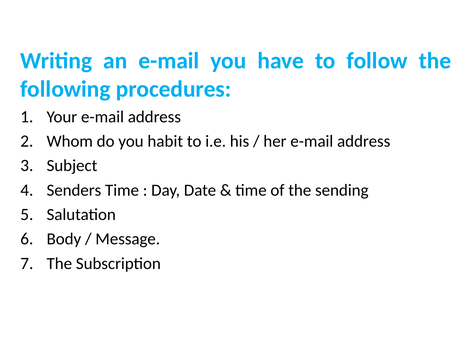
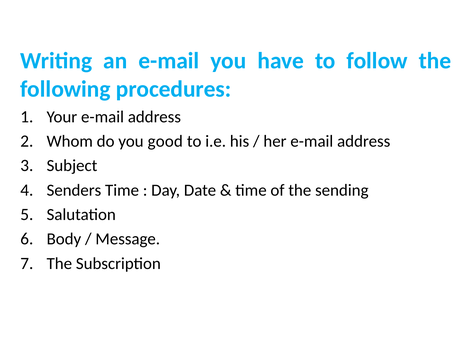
habit: habit -> good
